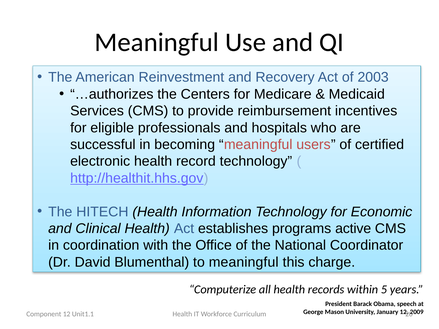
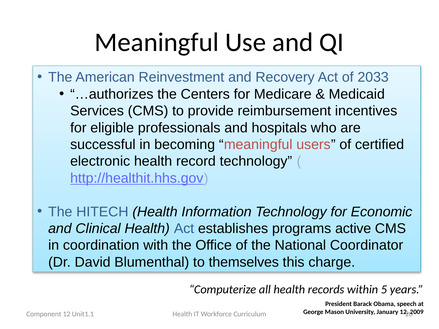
2003: 2003 -> 2033
to meaningful: meaningful -> themselves
